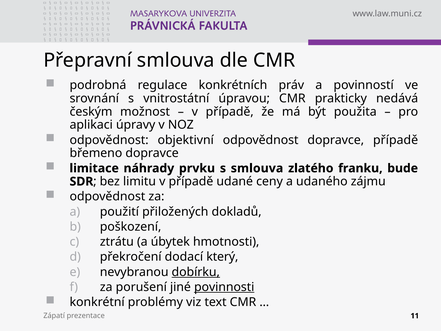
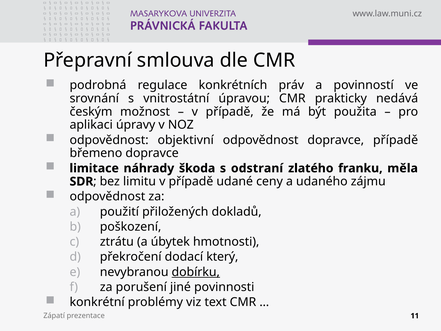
prvku: prvku -> škoda
s smlouva: smlouva -> odstraní
bude: bude -> měla
povinnosti underline: present -> none
